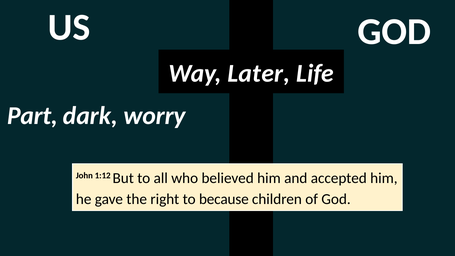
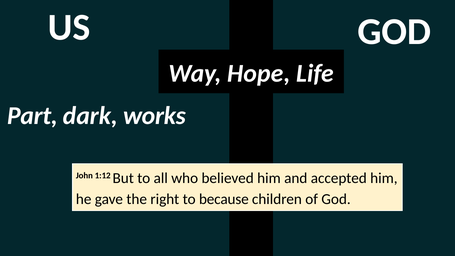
Later: Later -> Hope
worry: worry -> works
